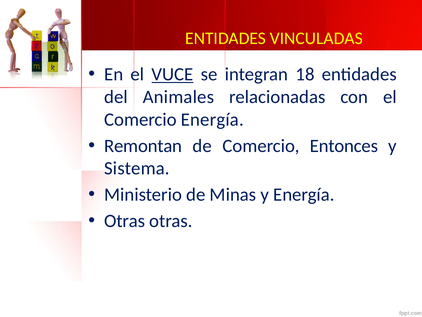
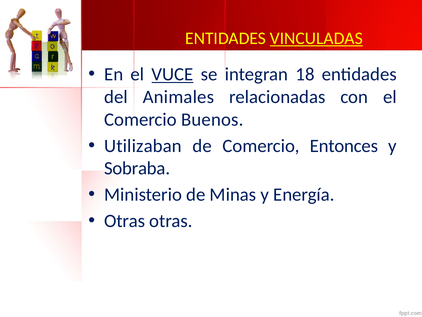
VINCULADAS underline: none -> present
Comercio Energía: Energía -> Buenos
Remontan: Remontan -> Utilizaban
Sistema: Sistema -> Sobraba
